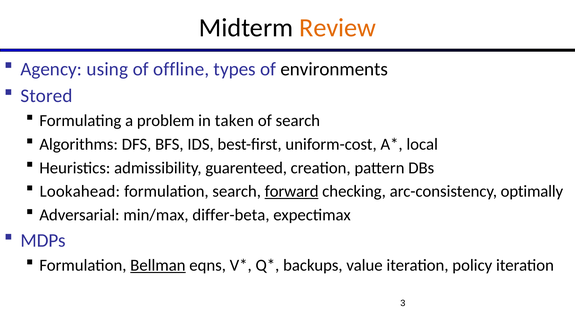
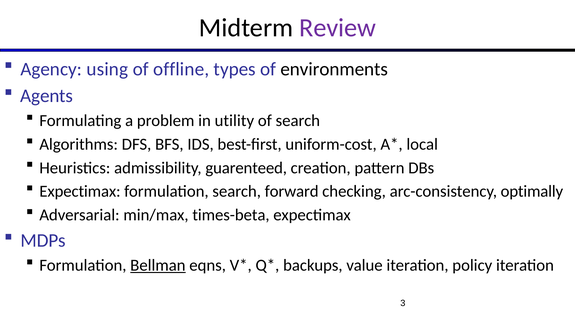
Review colour: orange -> purple
Stored: Stored -> Agents
taken: taken -> utility
Lookahead at (80, 191): Lookahead -> Expectimax
forward underline: present -> none
differ-beta: differ-beta -> times-beta
